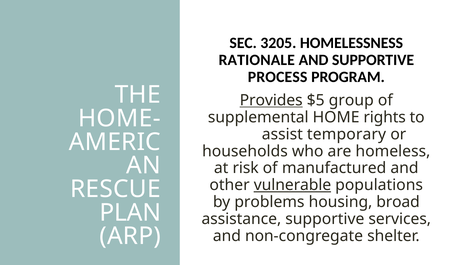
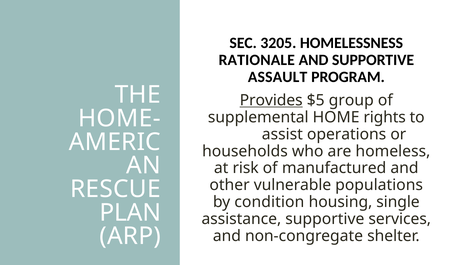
PROCESS: PROCESS -> ASSAULT
temporary: temporary -> operations
vulnerable underline: present -> none
problems: problems -> condition
broad: broad -> single
